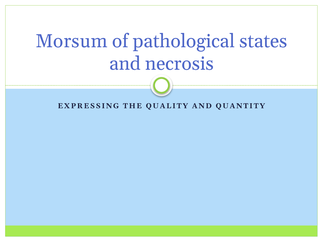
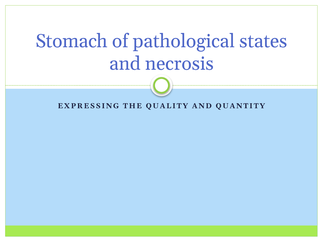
Morsum: Morsum -> Stomach
